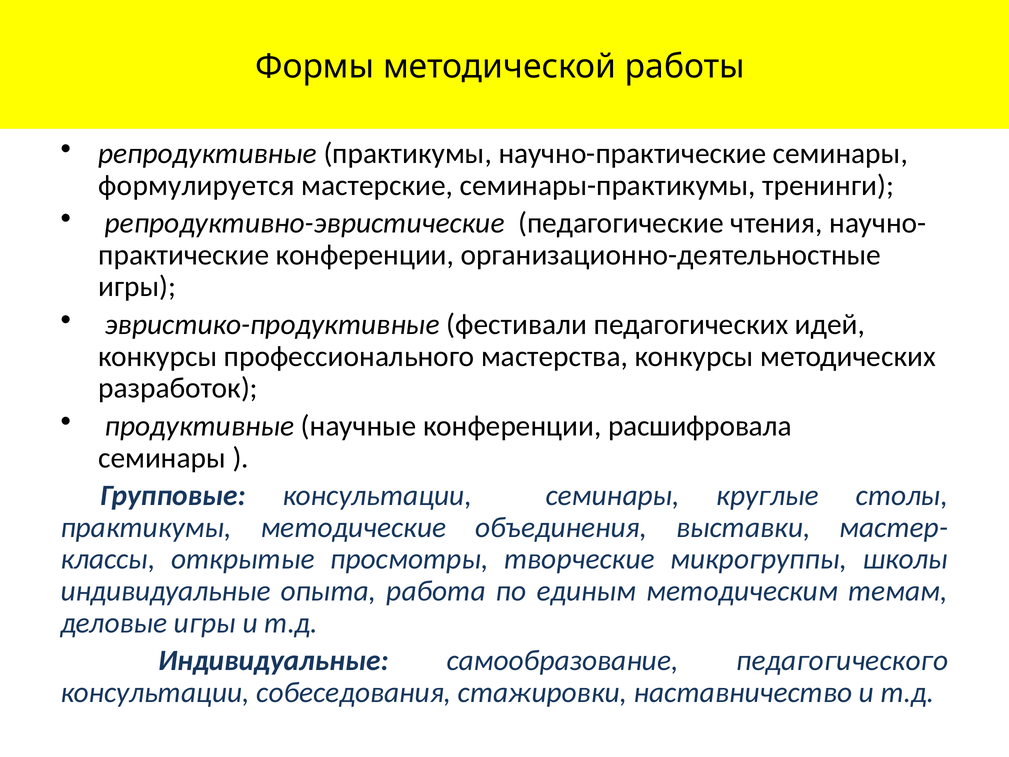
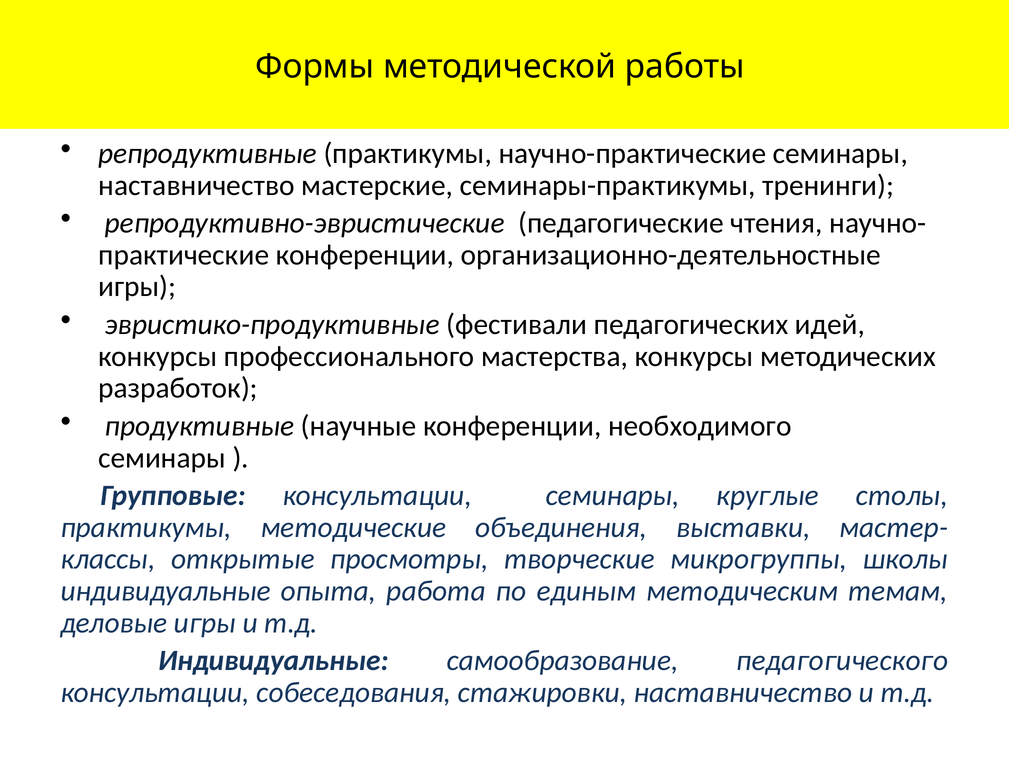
формулируется at (197, 185): формулируется -> наставничество
расшифровала: расшифровала -> необходимого
